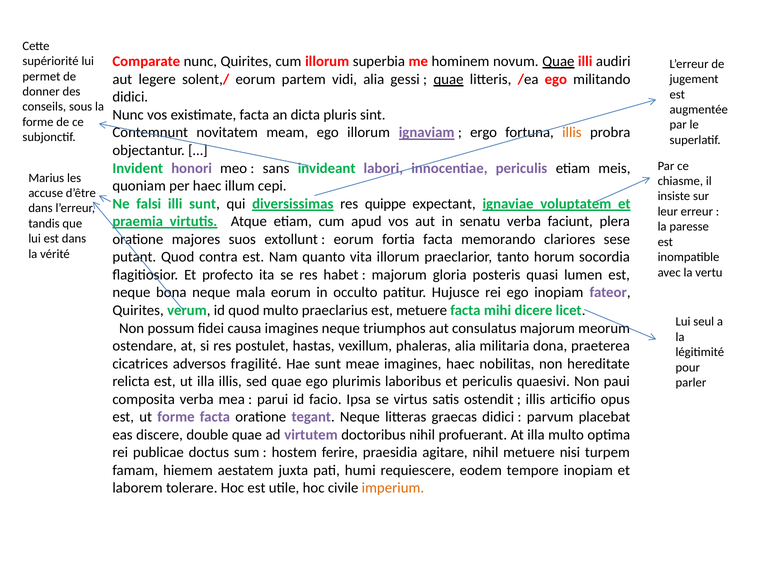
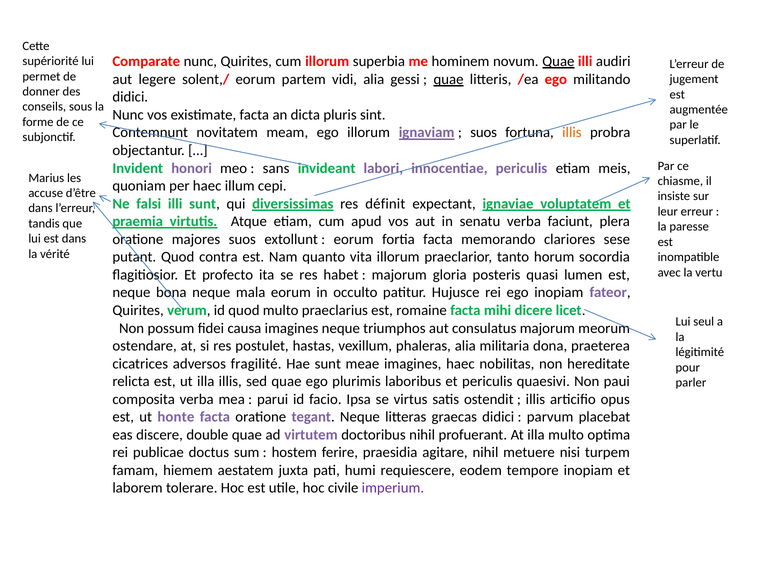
ergo at (484, 133): ergo -> suos
quippe: quippe -> définit
est metuere: metuere -> romaine
ut forme: forme -> honte
imperium colour: orange -> purple
